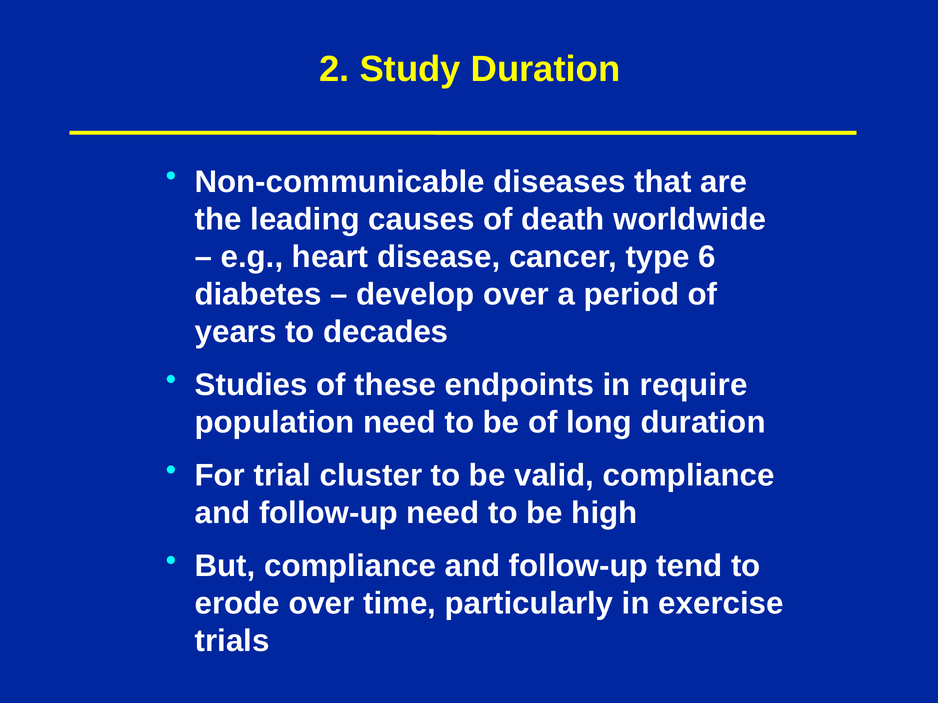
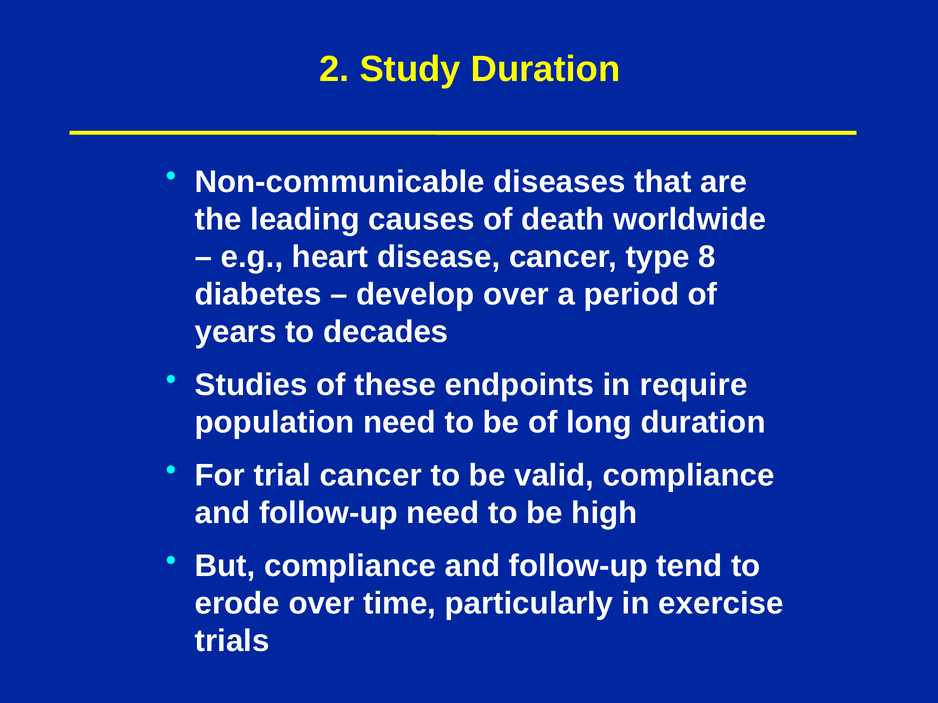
6: 6 -> 8
trial cluster: cluster -> cancer
